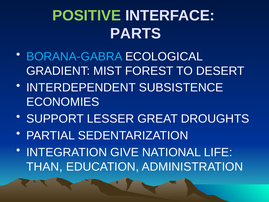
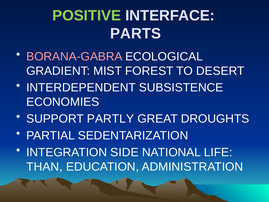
BORANA-GABRA colour: light blue -> pink
LESSER: LESSER -> PARTLY
GIVE: GIVE -> SIDE
